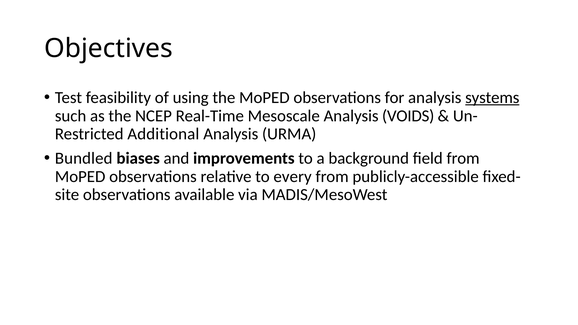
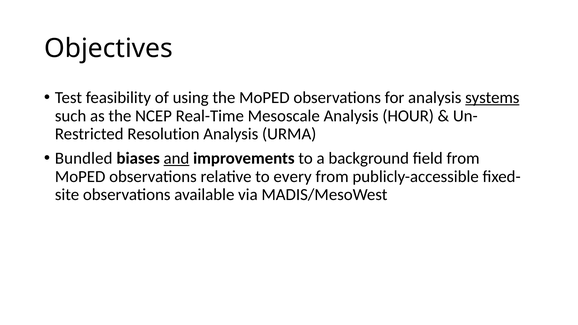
VOIDS: VOIDS -> HOUR
Additional: Additional -> Resolution
and underline: none -> present
